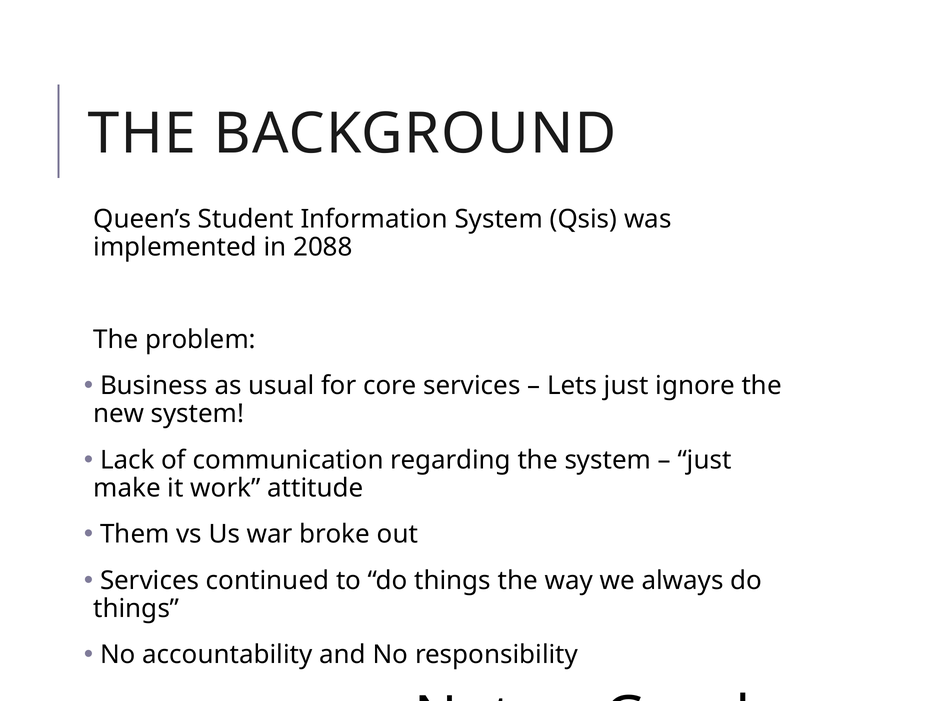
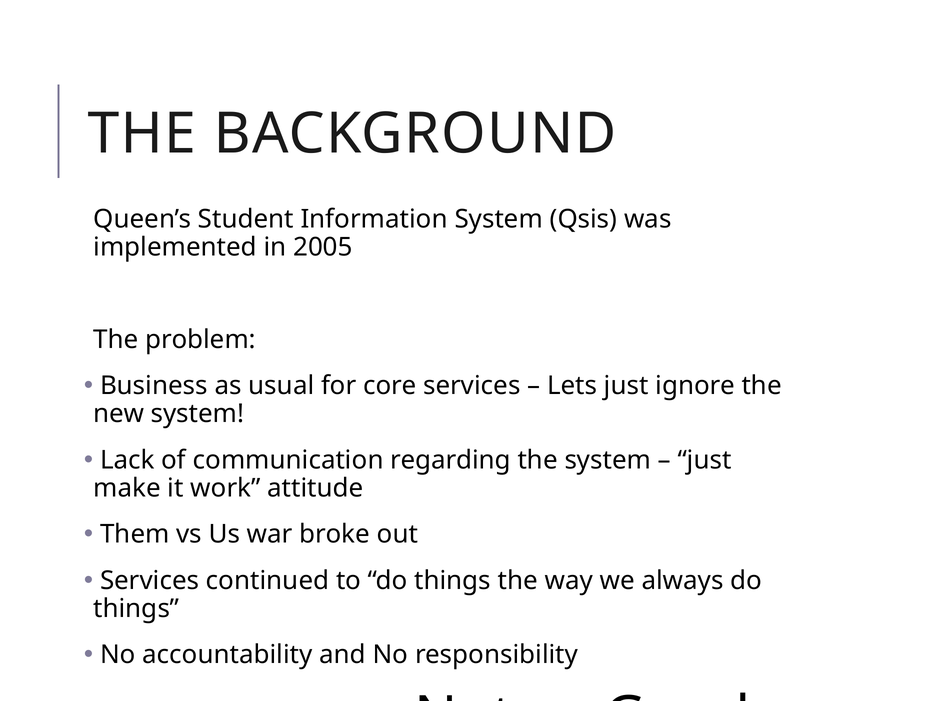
2088: 2088 -> 2005
